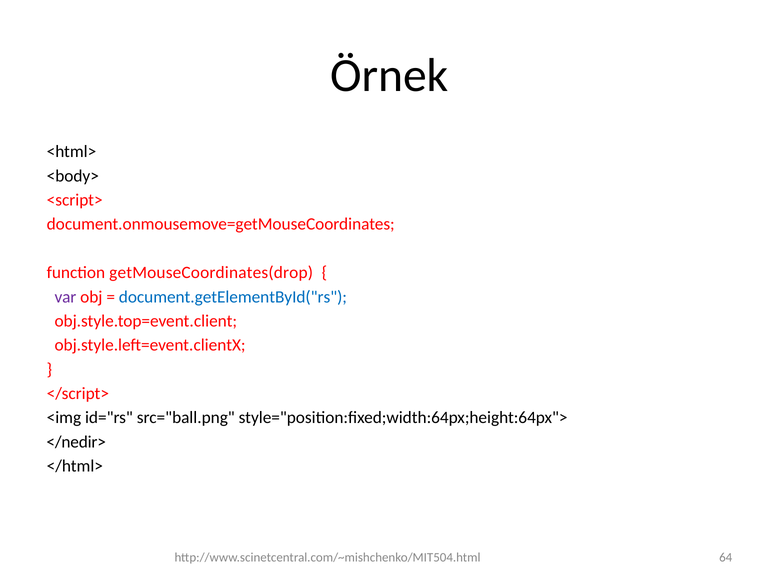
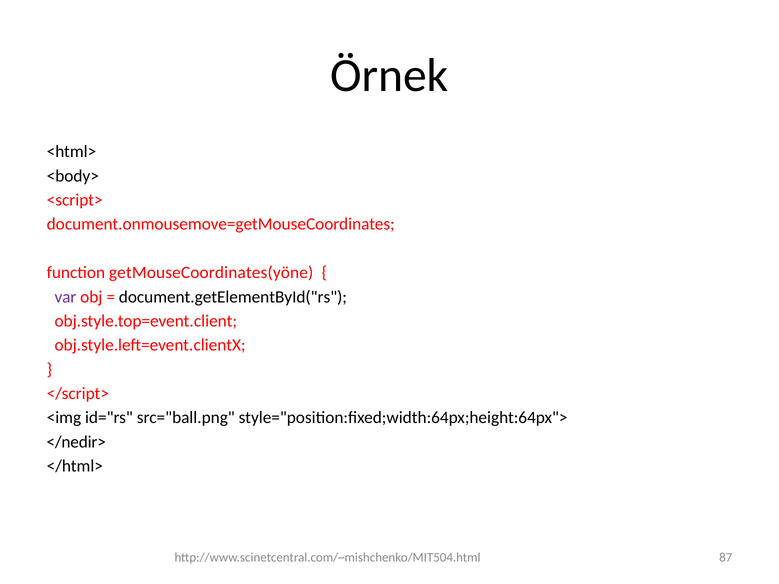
getMouseCoordinates(drop: getMouseCoordinates(drop -> getMouseCoordinates(yöne
document.getElementById("rs colour: blue -> black
64: 64 -> 87
